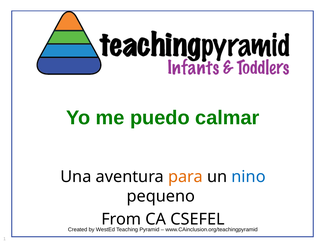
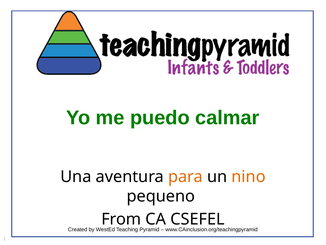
nino colour: blue -> orange
